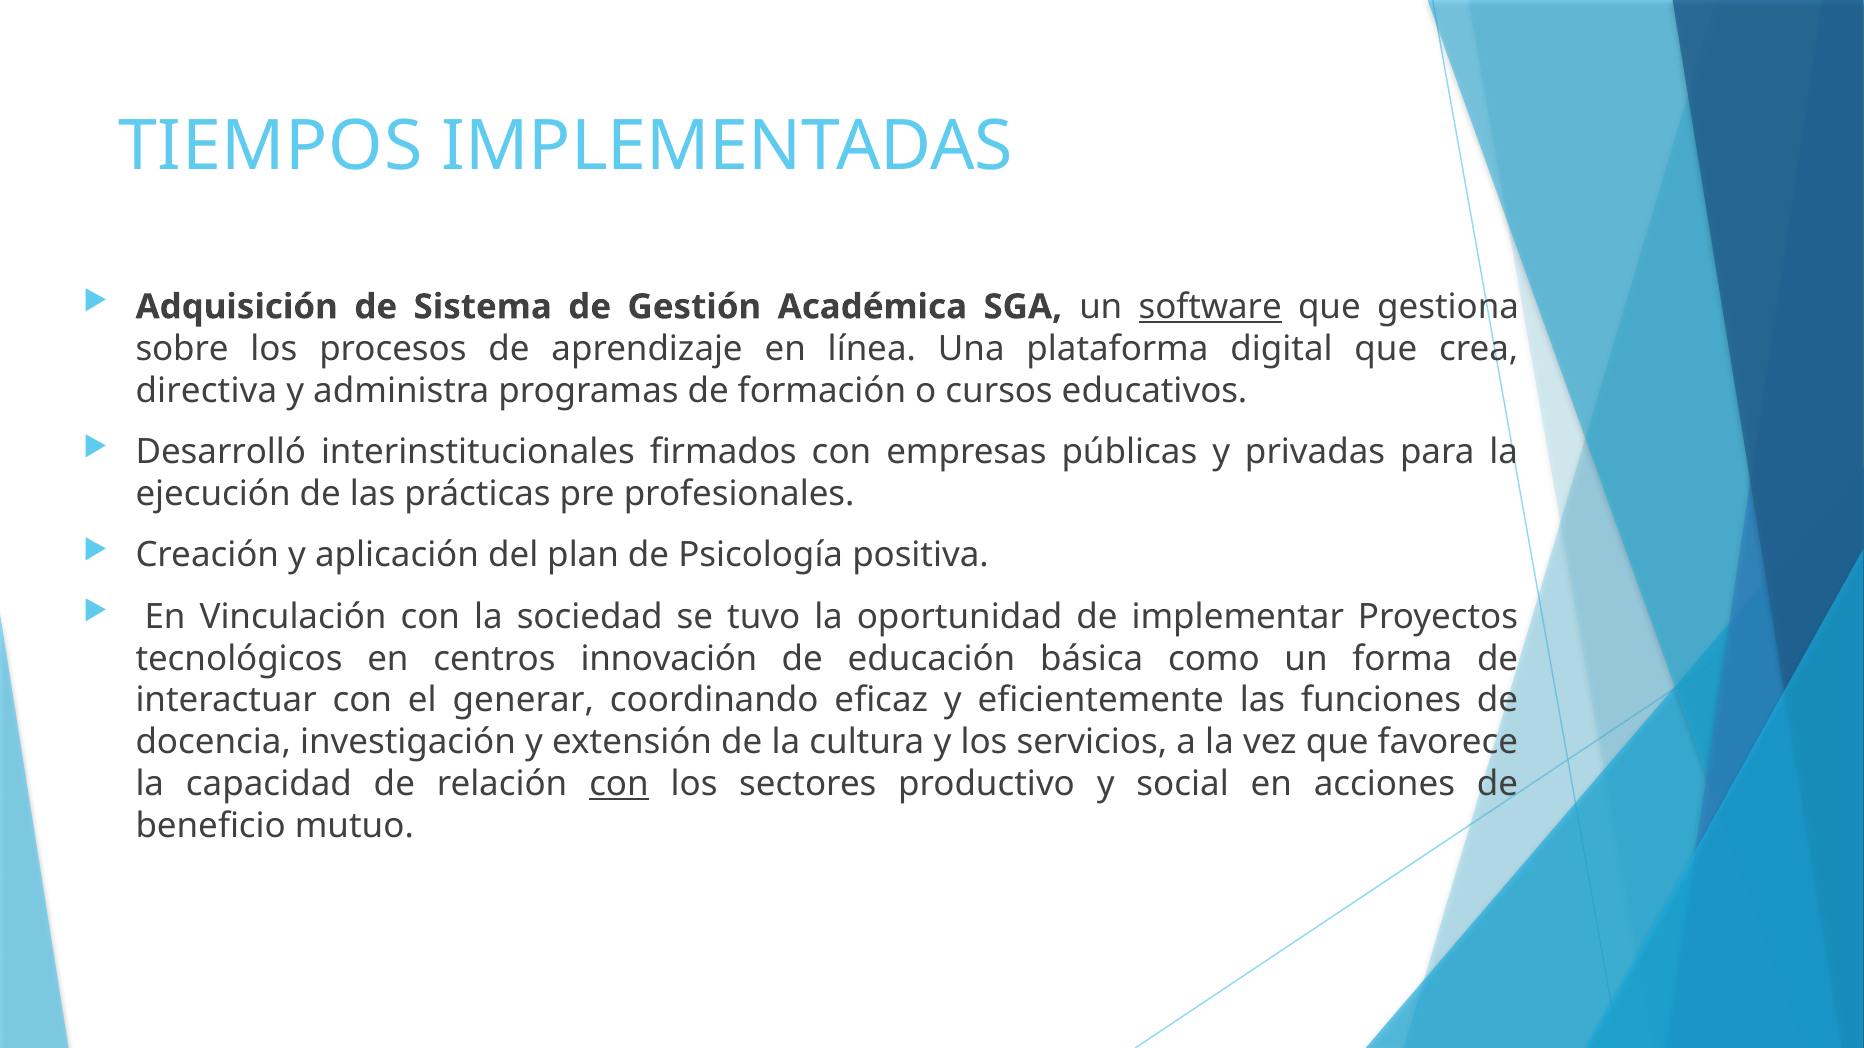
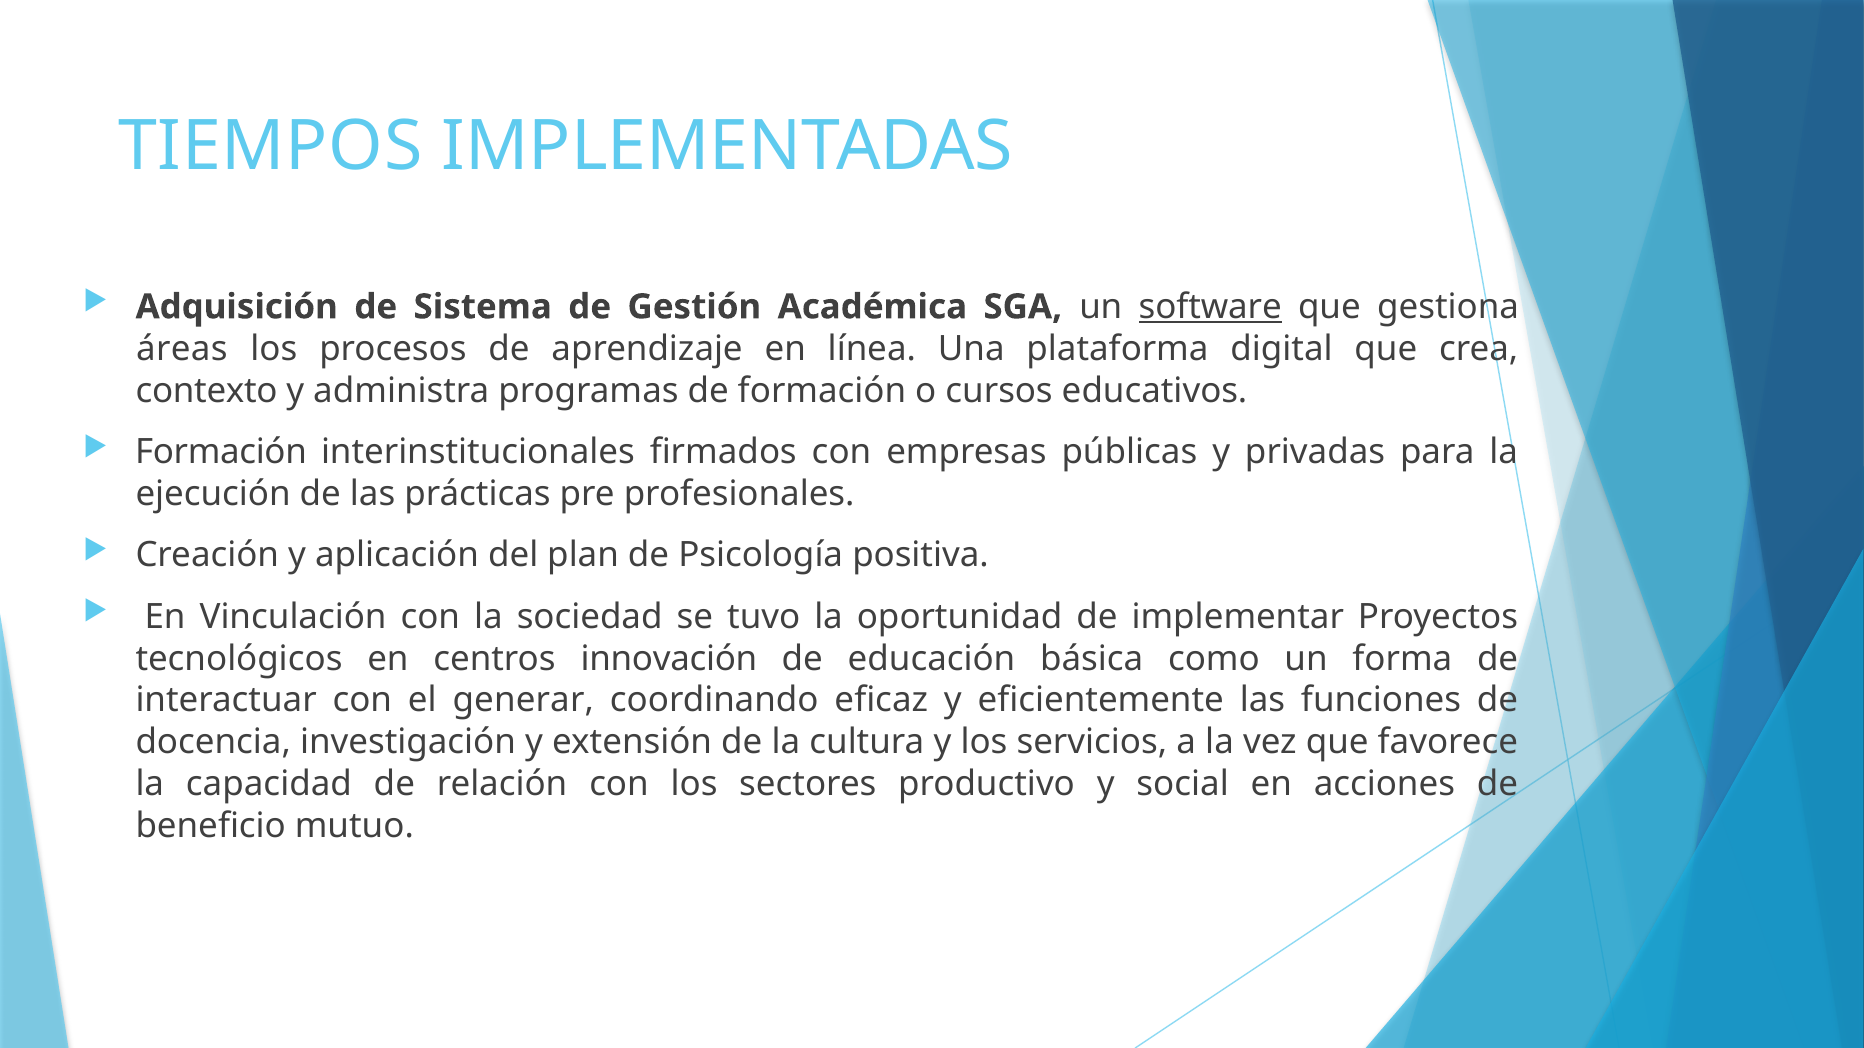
sobre: sobre -> áreas
directiva: directiva -> contexto
Desarrolló at (221, 452): Desarrolló -> Formación
con at (619, 785) underline: present -> none
